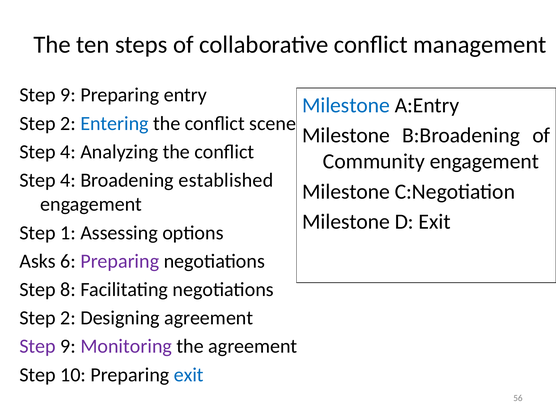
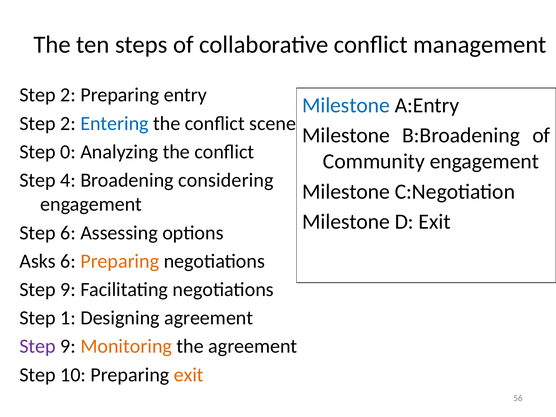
9 at (68, 95): 9 -> 2
4 at (68, 152): 4 -> 0
established: established -> considering
Step 1: 1 -> 6
Preparing at (120, 261) colour: purple -> orange
8 at (68, 290): 8 -> 9
2 at (68, 318): 2 -> 1
Monitoring colour: purple -> orange
exit at (189, 375) colour: blue -> orange
